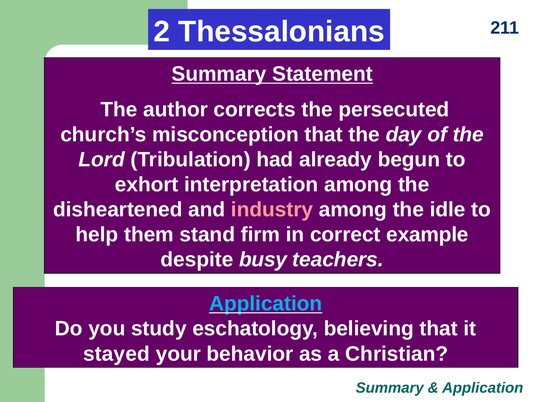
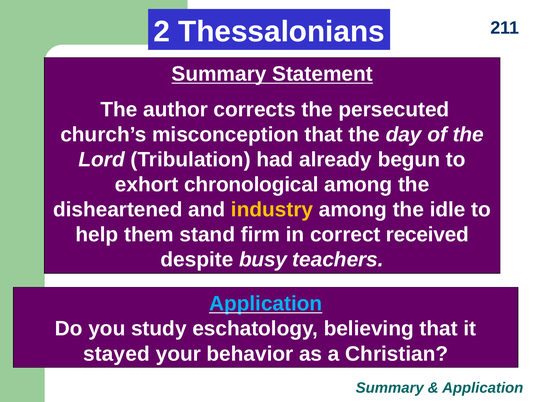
interpretation: interpretation -> chronological
industry colour: pink -> yellow
example: example -> received
